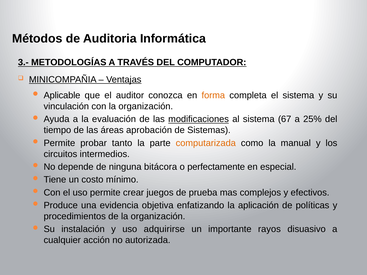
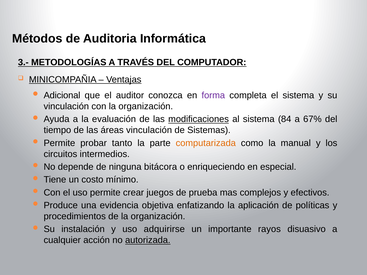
Aplicable: Aplicable -> Adicional
forma colour: orange -> purple
67: 67 -> 84
25%: 25% -> 67%
áreas aprobación: aprobación -> vinculación
perfectamente: perfectamente -> enriqueciendo
autorizada underline: none -> present
